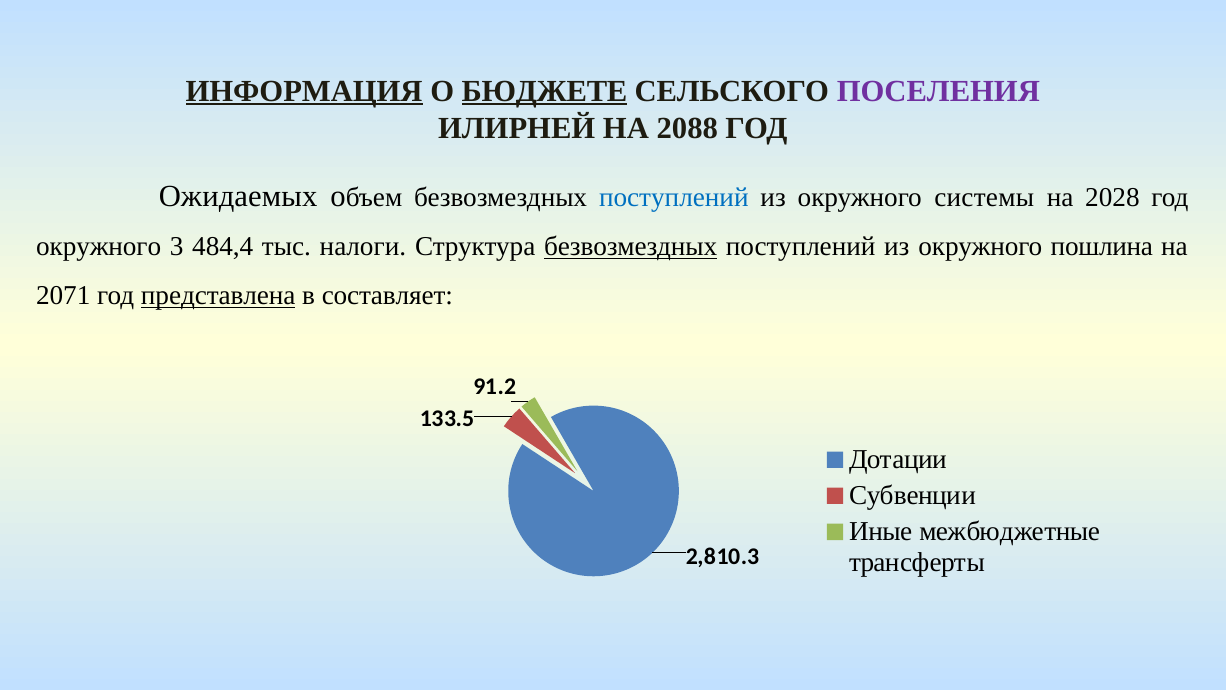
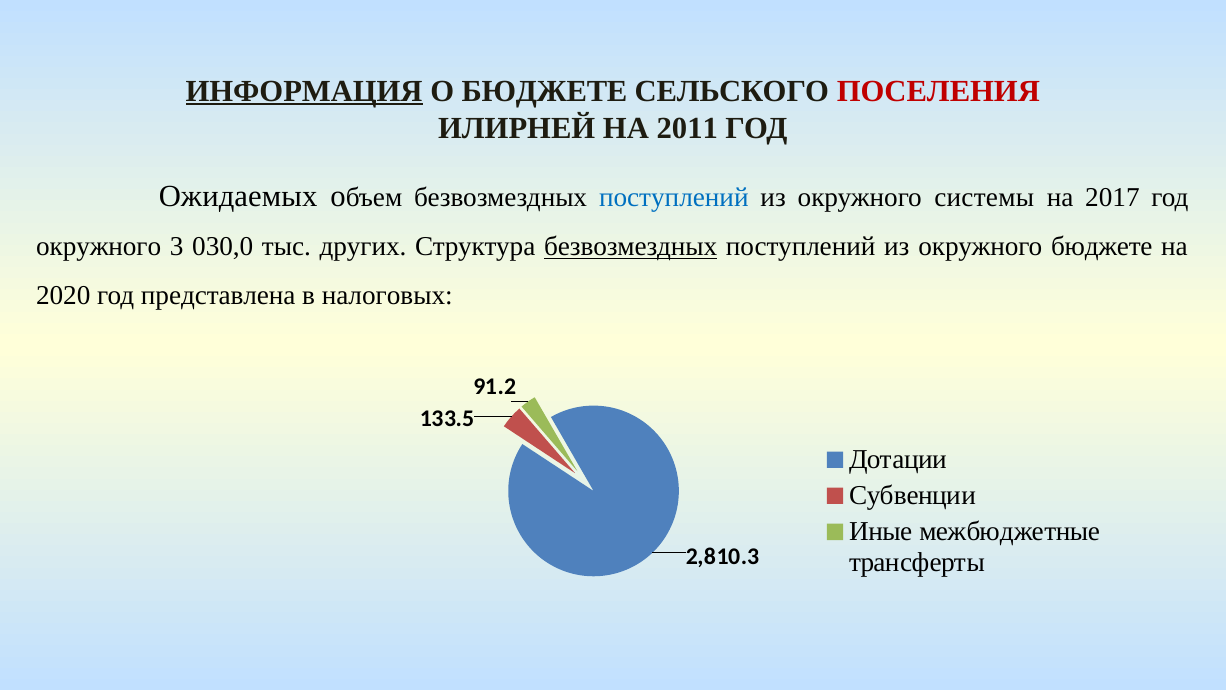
БЮДЖЕТЕ at (545, 91) underline: present -> none
ПОСЕЛЕНИЯ colour: purple -> red
2088: 2088 -> 2011
2028: 2028 -> 2017
484,4: 484,4 -> 030,0
налоги: налоги -> других
окружного пошлина: пошлина -> бюджете
2071: 2071 -> 2020
представлена underline: present -> none
составляет: составляет -> налоговых
